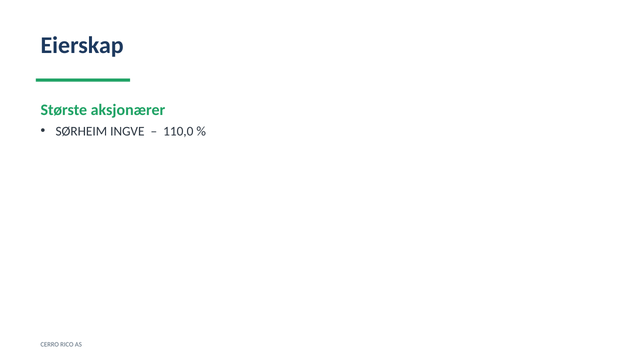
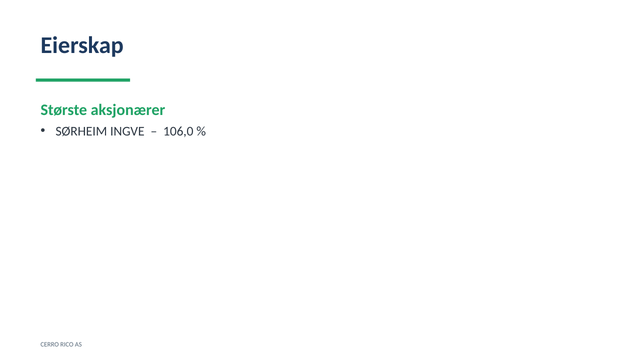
110,0: 110,0 -> 106,0
